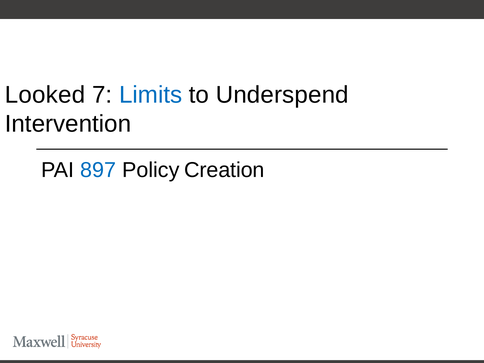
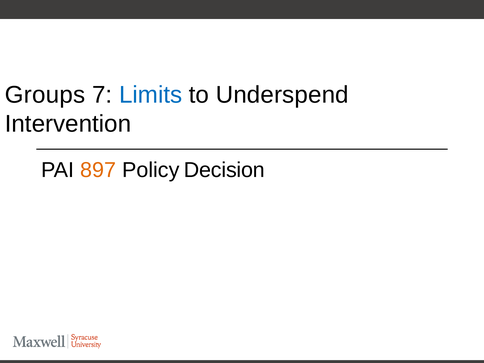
Looked: Looked -> Groups
897 colour: blue -> orange
Creation: Creation -> Decision
